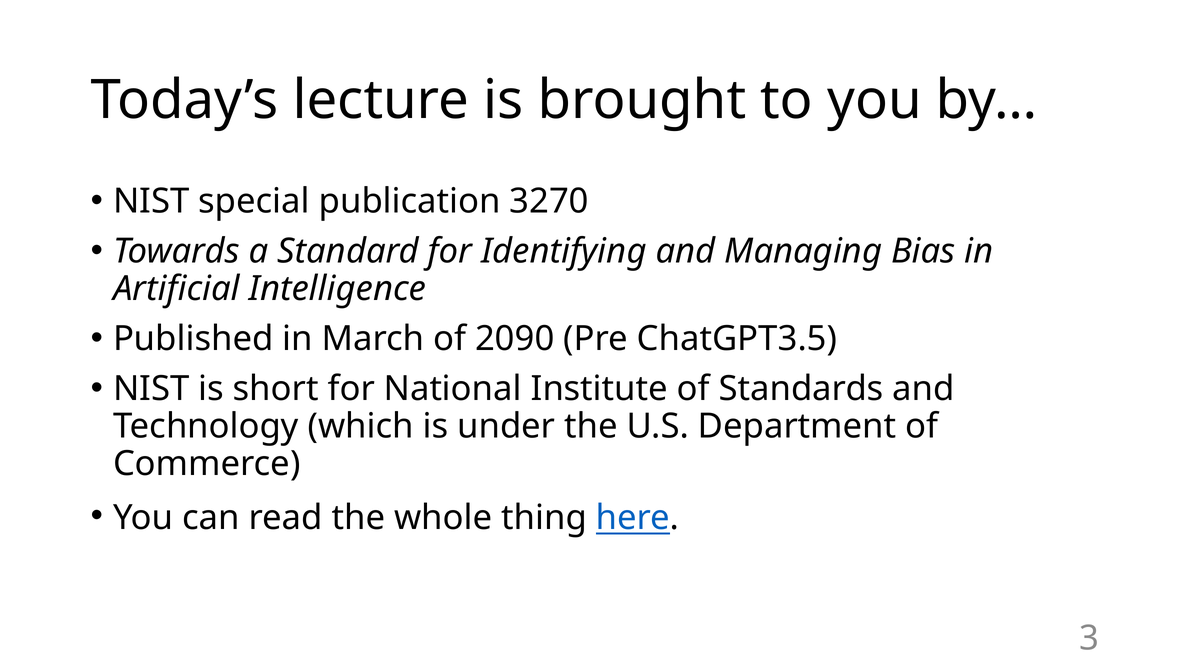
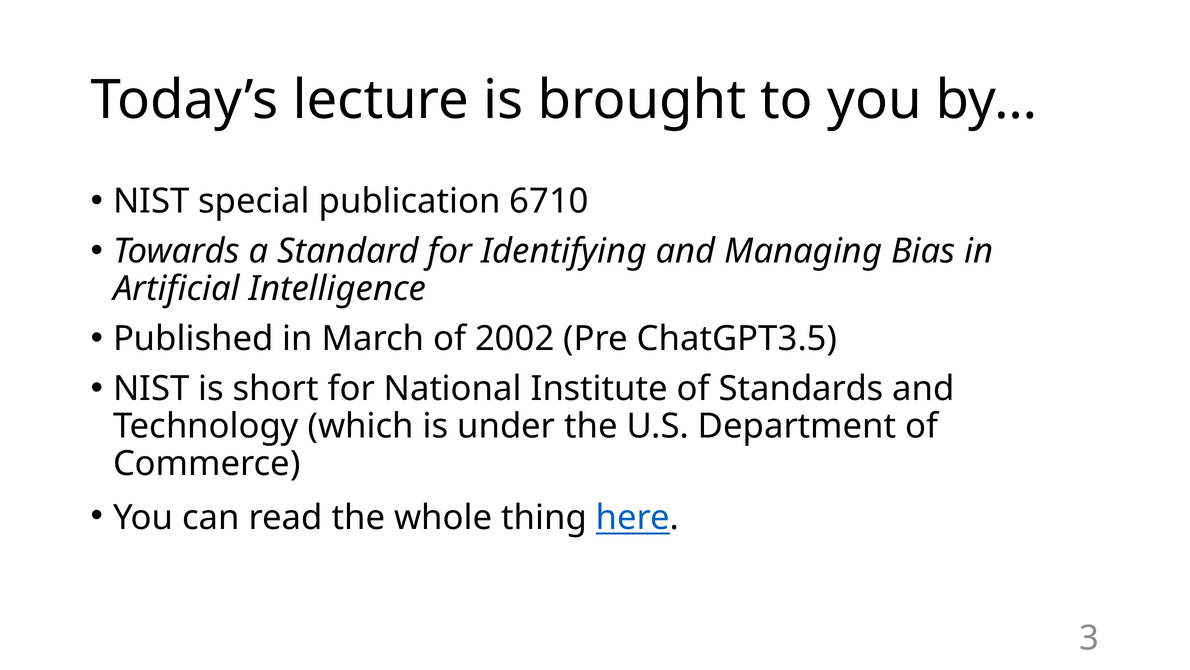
3270: 3270 -> 6710
2090: 2090 -> 2002
